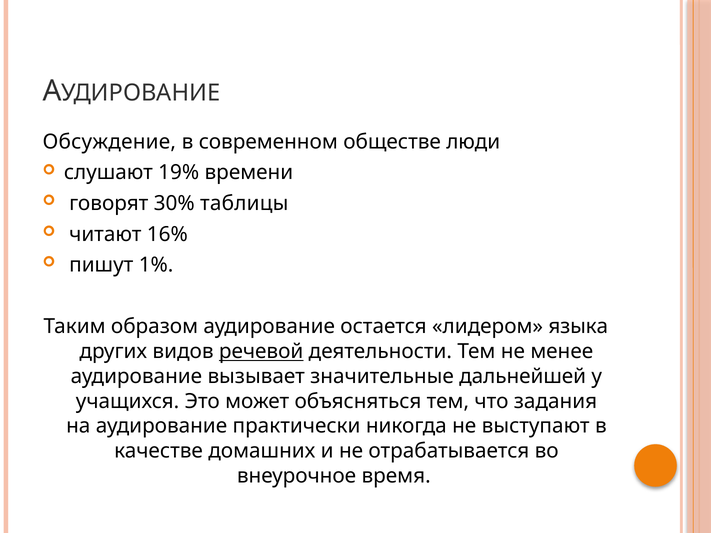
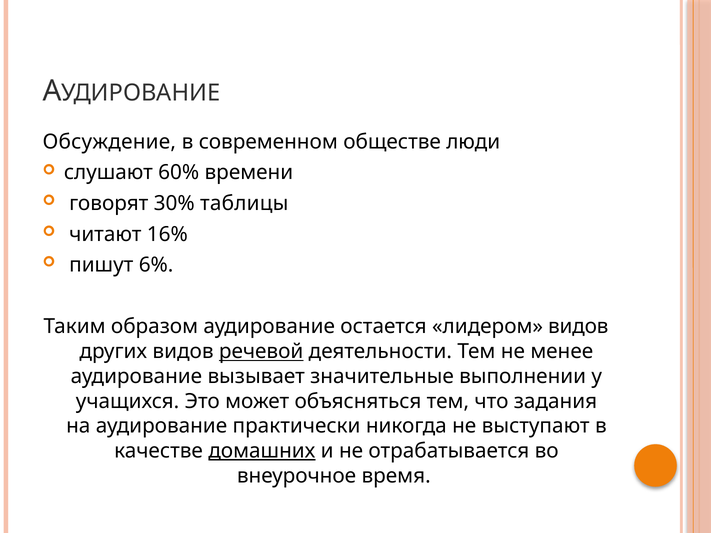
19%: 19% -> 60%
1%: 1% -> 6%
лидером языка: языка -> видов
дальнейшей: дальнейшей -> выполнении
домашних underline: none -> present
